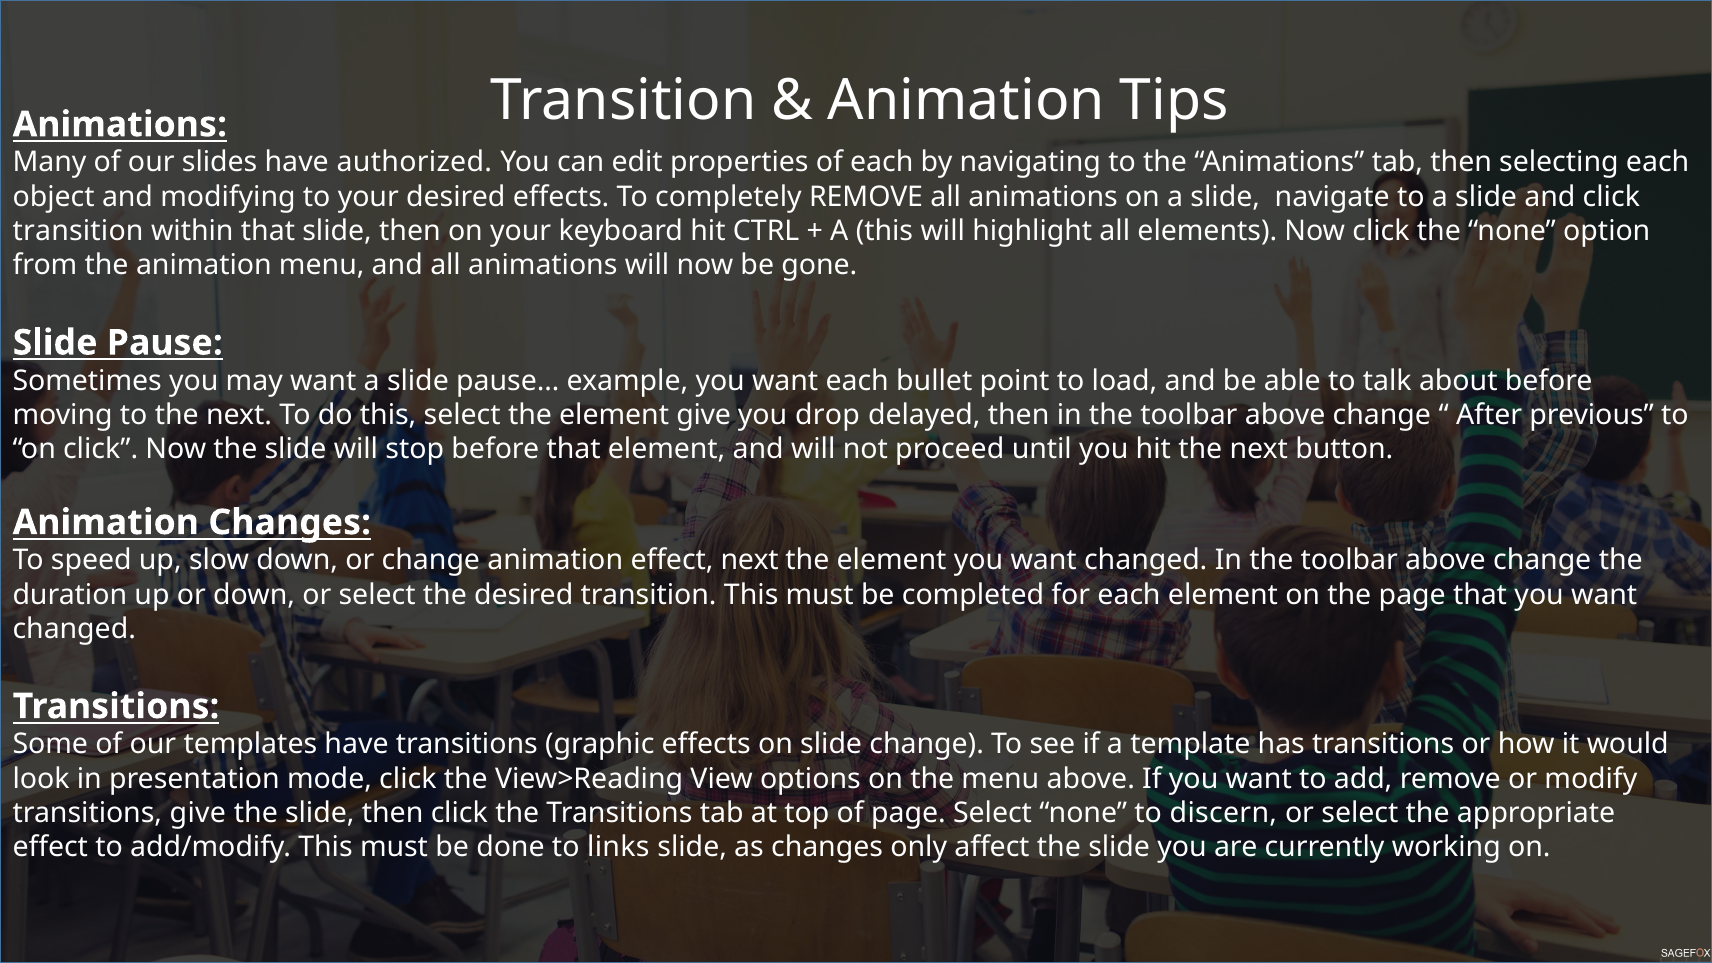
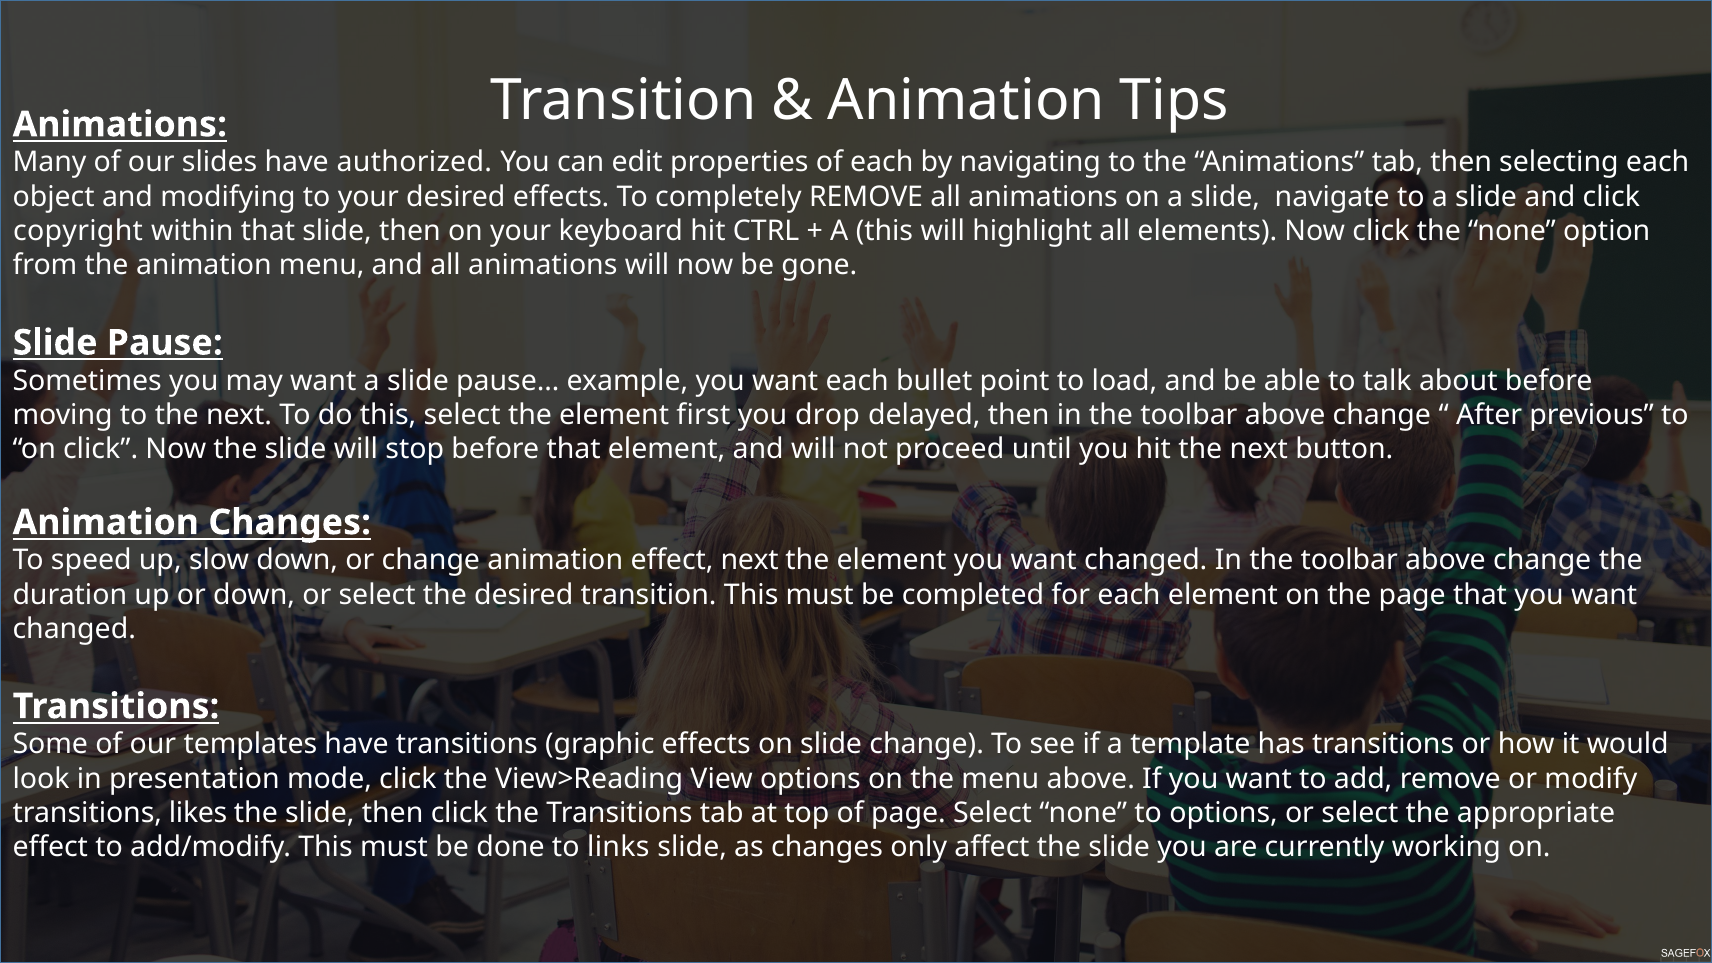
transition at (78, 231): transition -> copyright
element give: give -> first
transitions give: give -> likes
to discern: discern -> options
